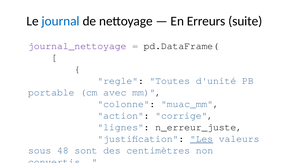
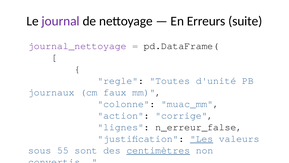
journal colour: blue -> purple
portable: portable -> journaux
avec: avec -> faux
n_erreur_juste: n_erreur_juste -> n_erreur_false
48: 48 -> 55
centimètres underline: none -> present
